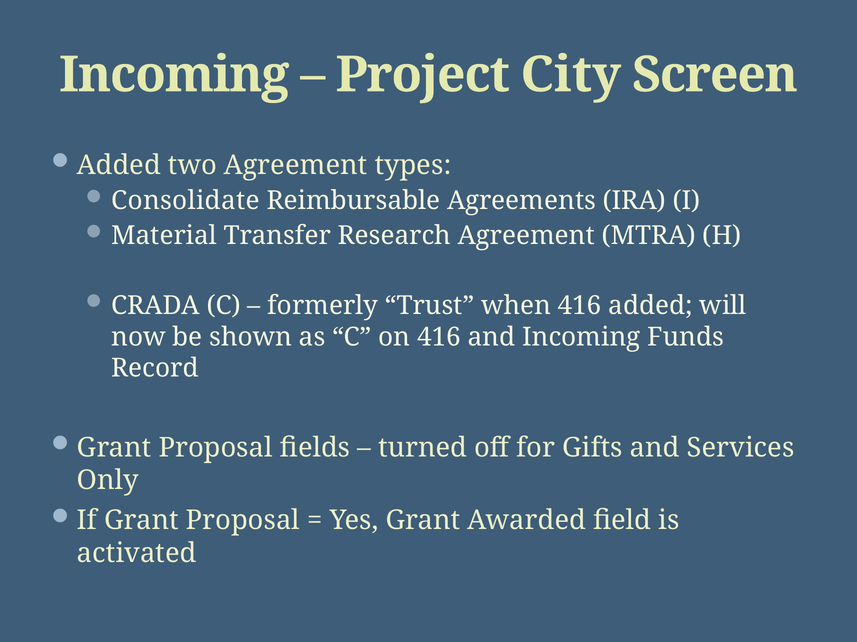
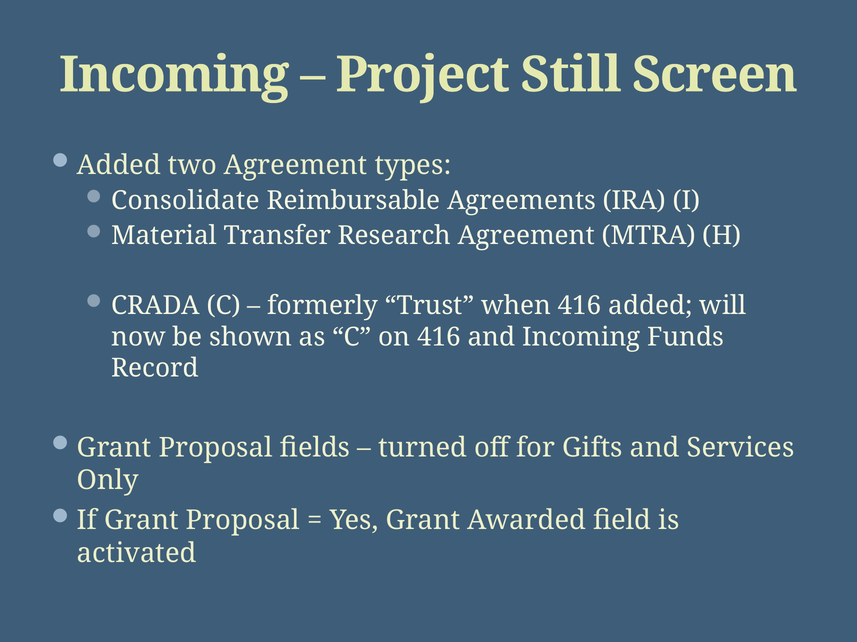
City: City -> Still
